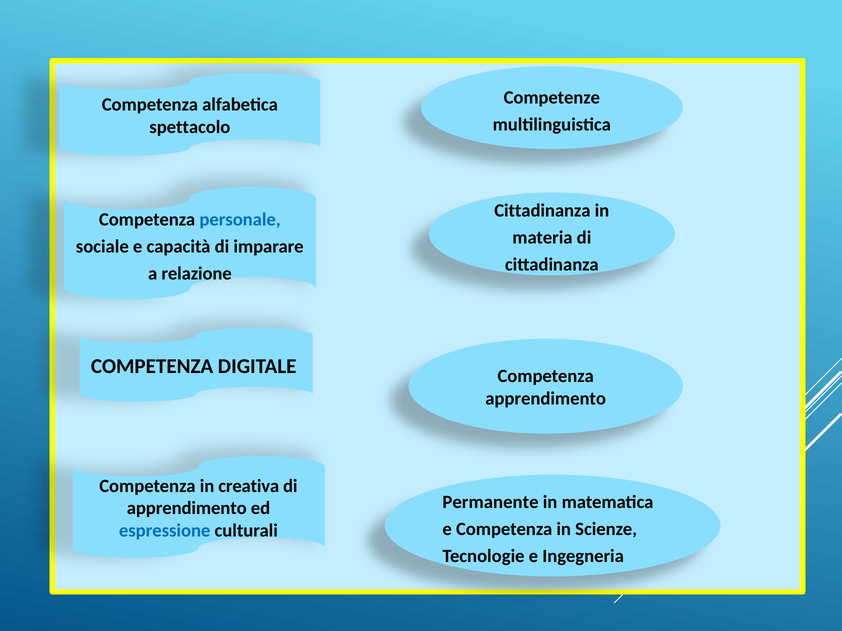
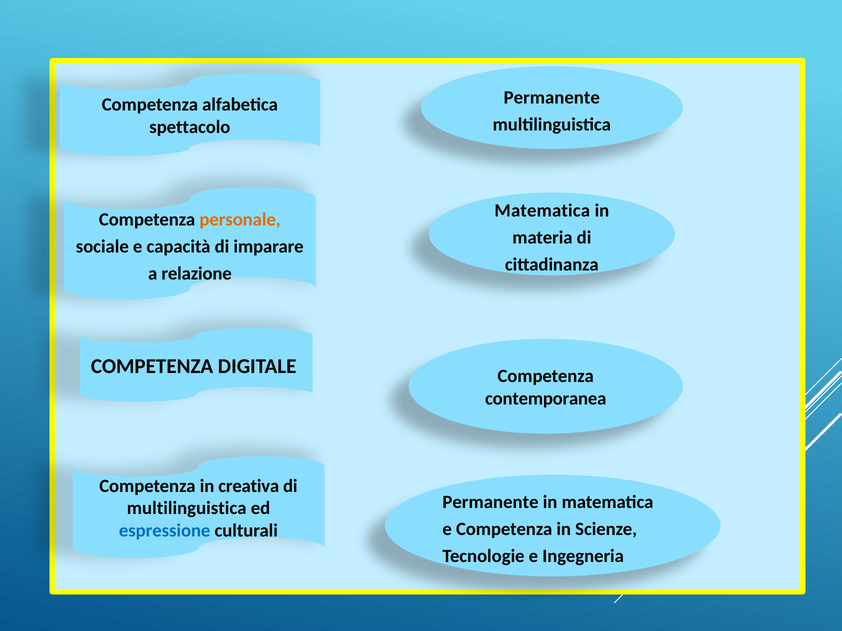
Competenze at (552, 98): Competenze -> Permanente
Cittadinanza at (542, 211): Cittadinanza -> Matematica
personale colour: blue -> orange
apprendimento at (546, 399): apprendimento -> contemporanea
apprendimento at (187, 509): apprendimento -> multilinguistica
